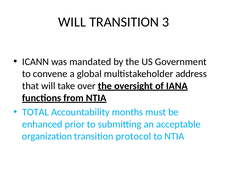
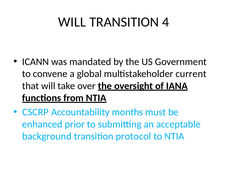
3: 3 -> 4
address: address -> current
TOTAL: TOTAL -> CSCRP
organization: organization -> background
